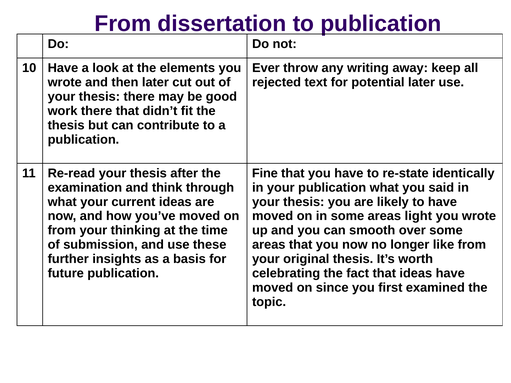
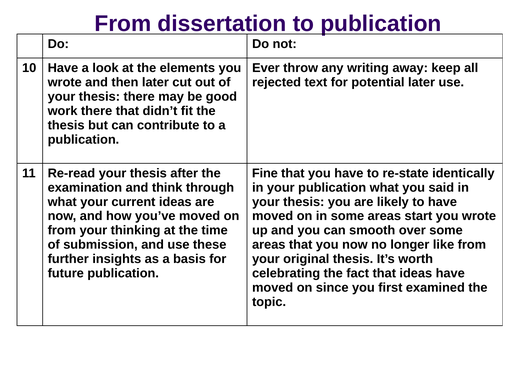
light: light -> start
